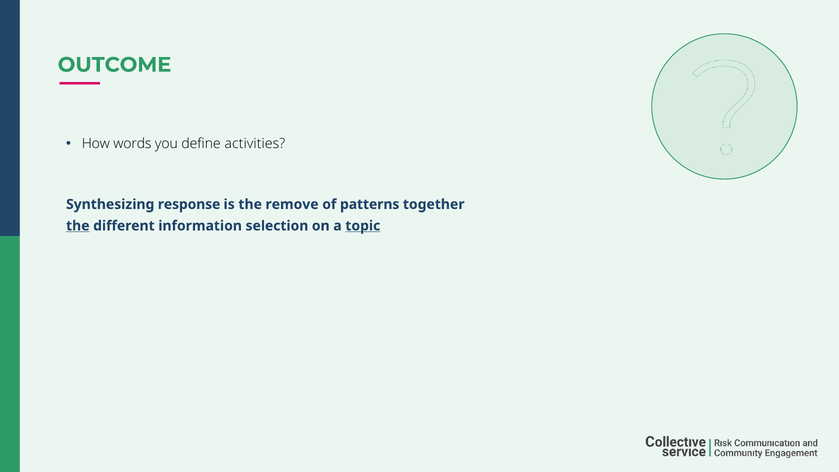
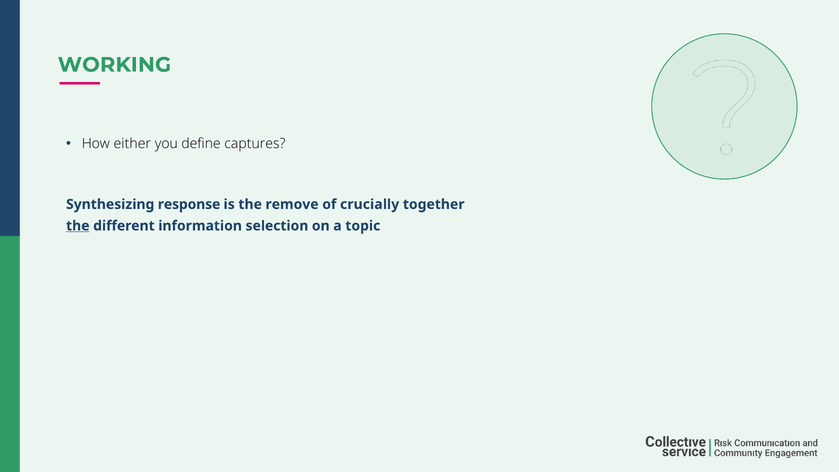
OUTCOME: OUTCOME -> WORKING
words: words -> either
activities: activities -> captures
patterns: patterns -> crucially
topic underline: present -> none
